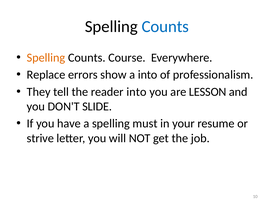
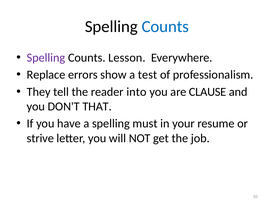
Spelling at (46, 57) colour: orange -> purple
Course: Course -> Lesson
a into: into -> test
LESSON: LESSON -> CLAUSE
SLIDE: SLIDE -> THAT
